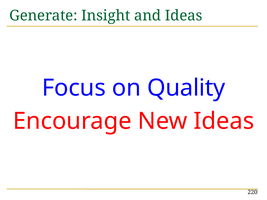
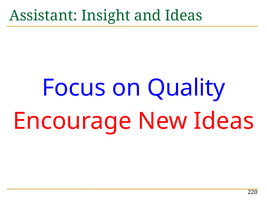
Generate: Generate -> Assistant
